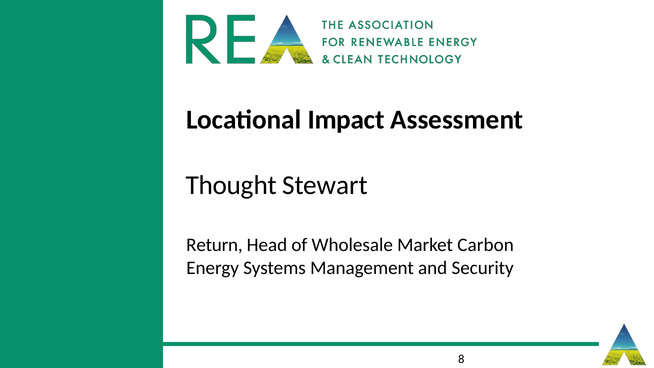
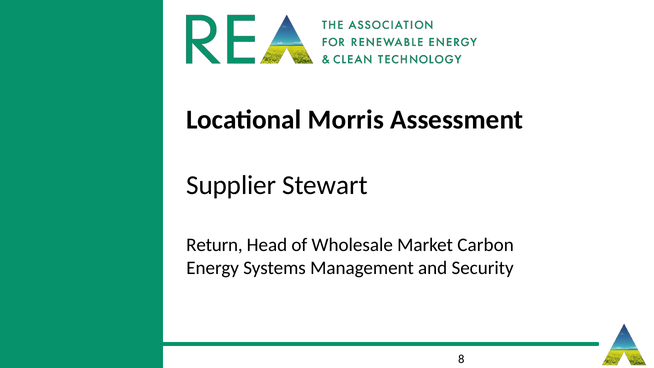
Impact: Impact -> Morris
Thought: Thought -> Supplier
